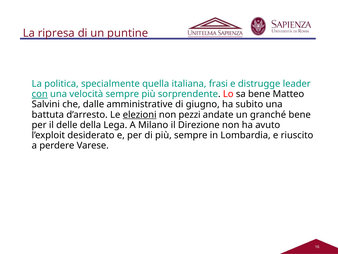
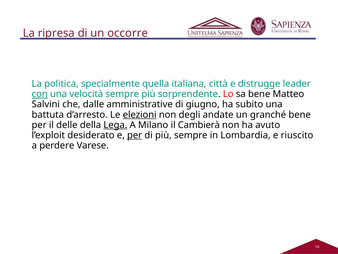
puntine: puntine -> occorre
frasi: frasi -> città
pezzi: pezzi -> degli
Lega underline: none -> present
Direzione: Direzione -> Cambierà
per at (135, 135) underline: none -> present
